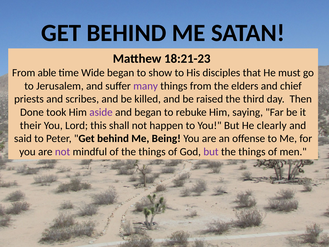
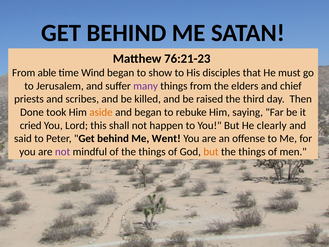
18:21-23: 18:21-23 -> 76:21-23
Wide: Wide -> Wind
aside colour: purple -> orange
their: their -> cried
Being: Being -> Went
but at (211, 152) colour: purple -> orange
